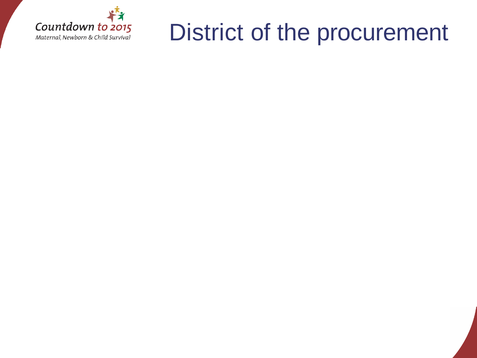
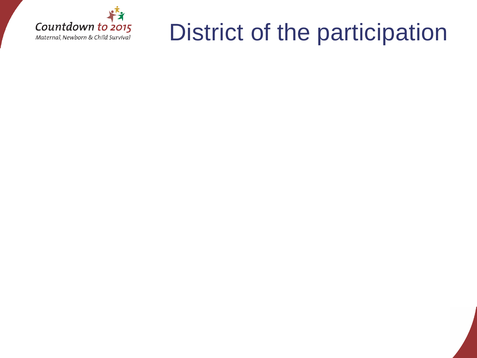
procurement: procurement -> participation
